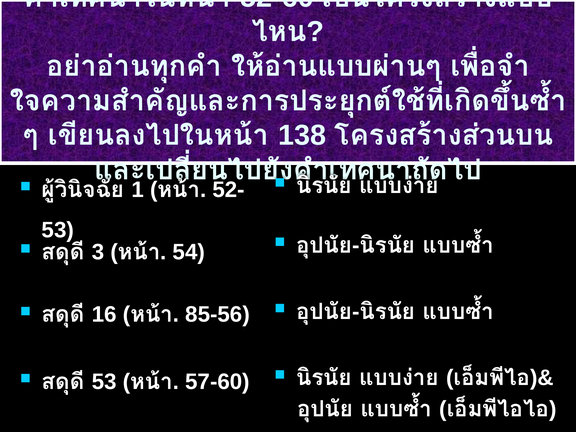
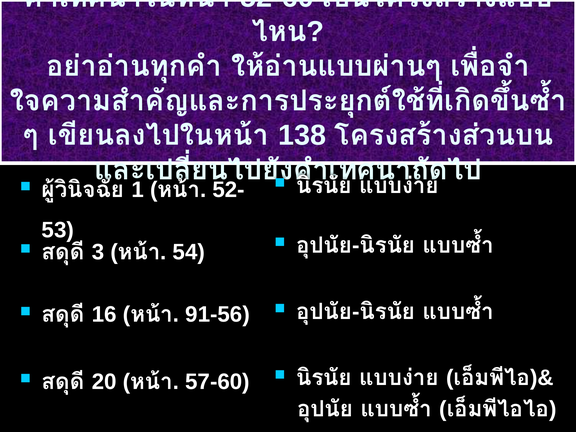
85-56: 85-56 -> 91-56
53 at (104, 382): 53 -> 20
